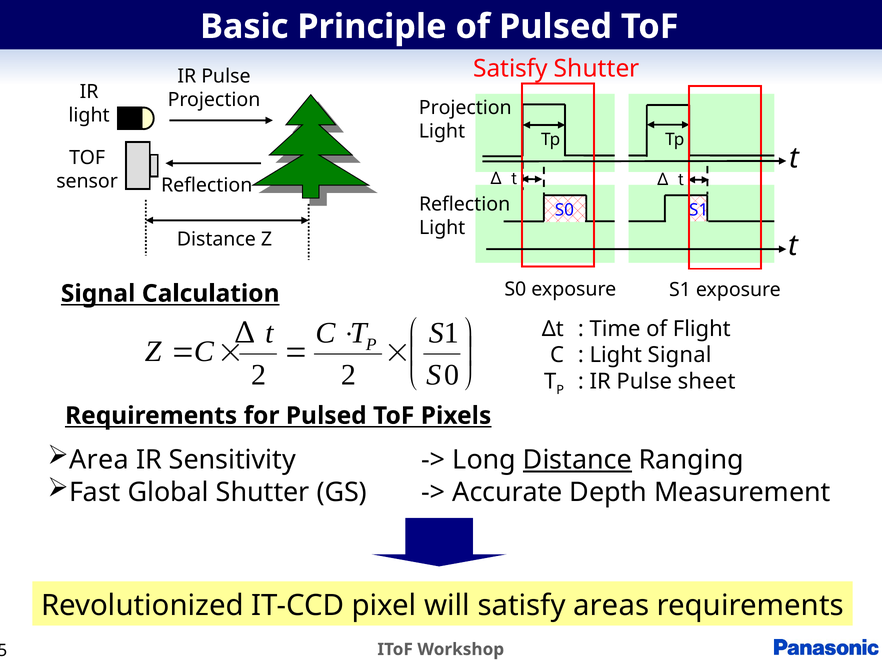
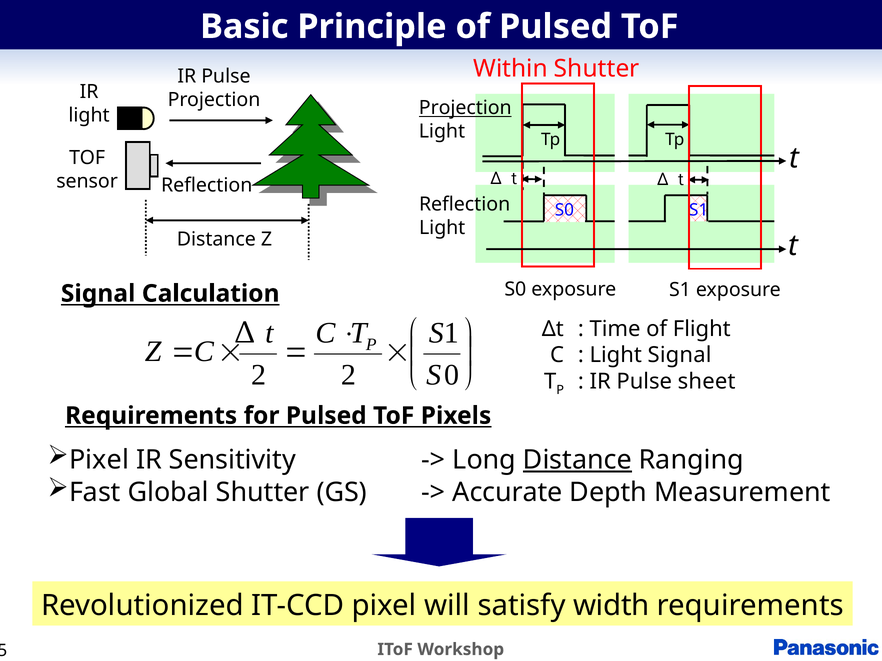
Satisfy at (511, 69): Satisfy -> Within
Projection at (465, 108) underline: none -> present
Area at (99, 460): Area -> Pixel
areas: areas -> width
